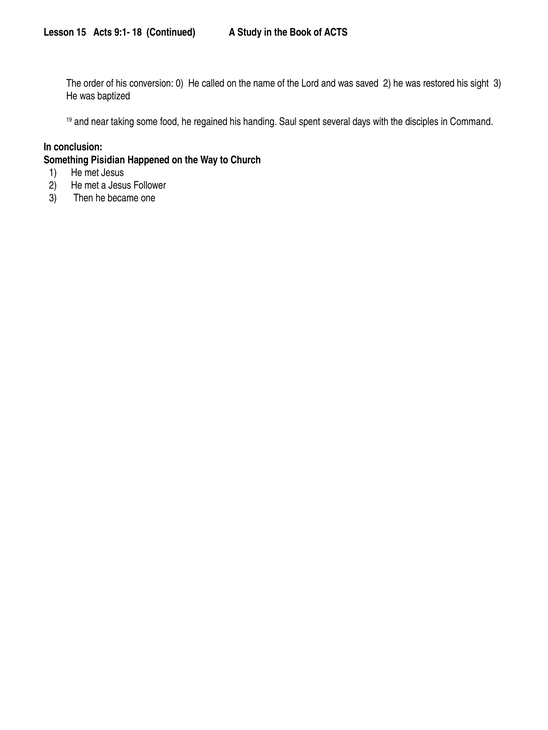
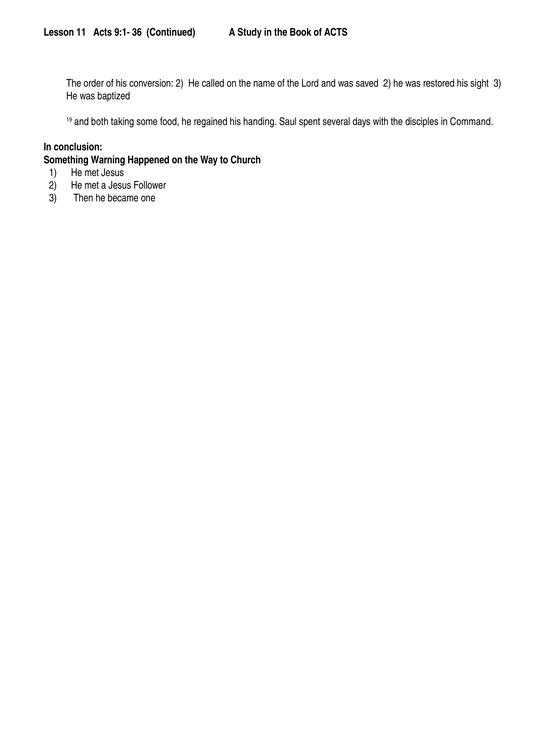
15: 15 -> 11
18: 18 -> 36
conversion 0: 0 -> 2
near: near -> both
Pisidian: Pisidian -> Warning
